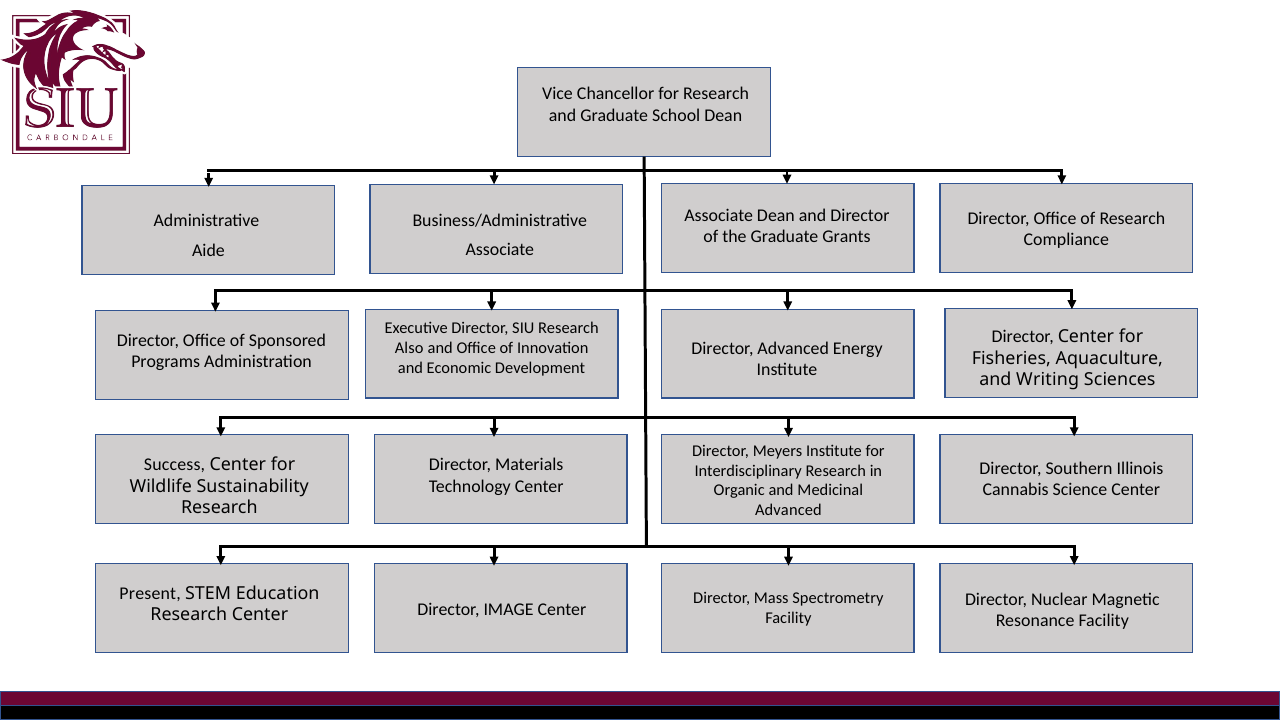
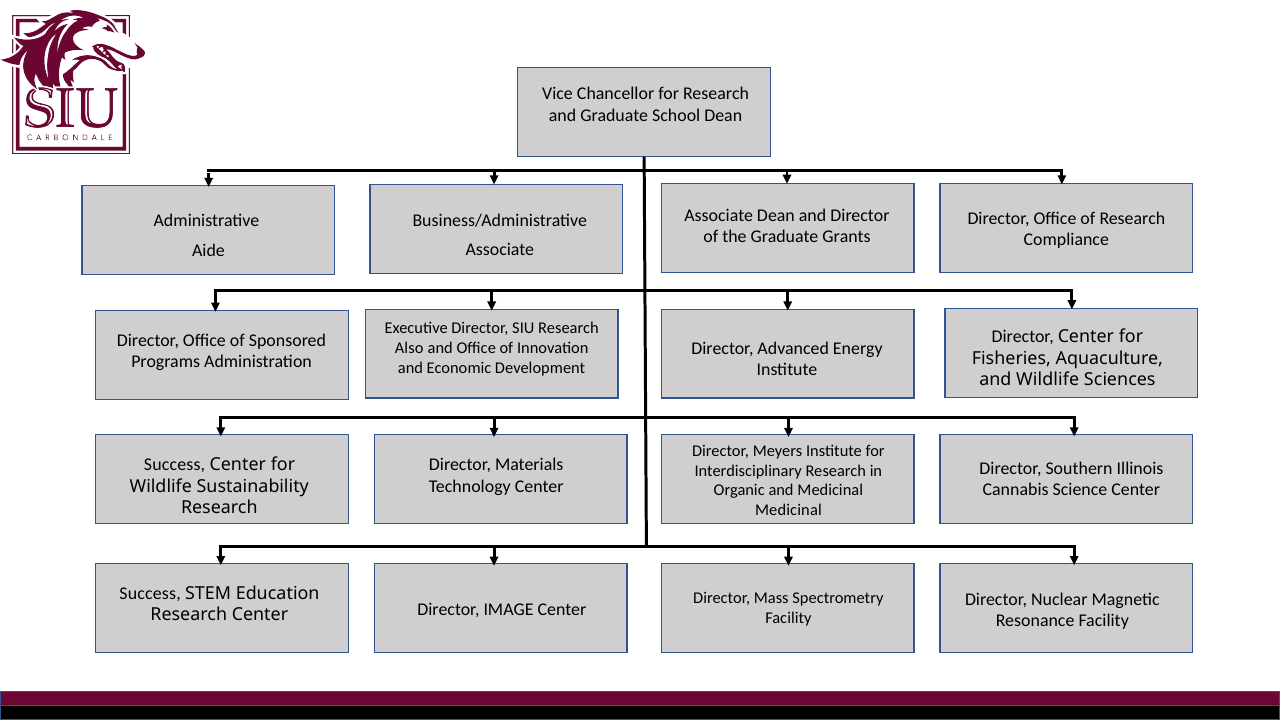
and Writing: Writing -> Wildlife
Advanced at (788, 510): Advanced -> Medicinal
Present at (150, 593): Present -> Success
